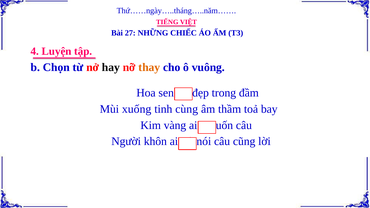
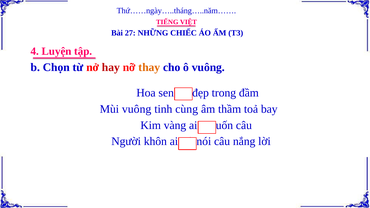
hay colour: black -> red
Mùi xuống: xuống -> vuông
cũng: cũng -> nắng
